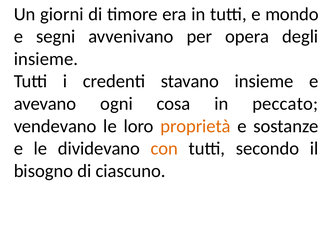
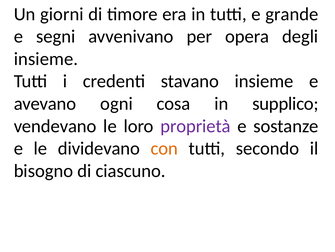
mondo: mondo -> grande
peccato: peccato -> supplico
proprietà colour: orange -> purple
